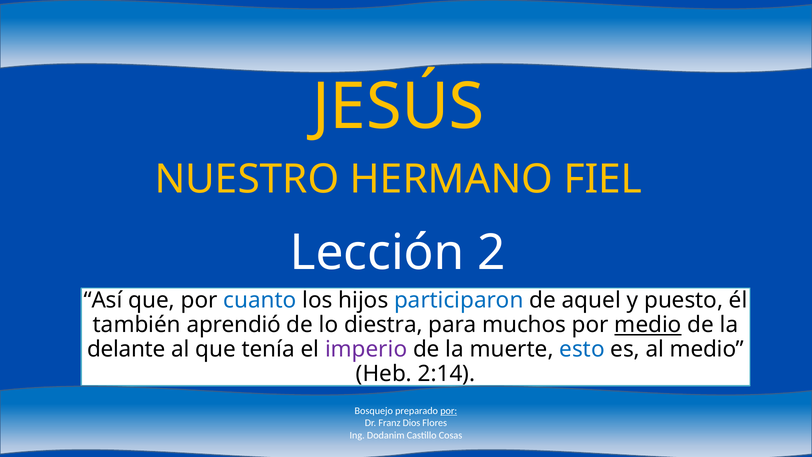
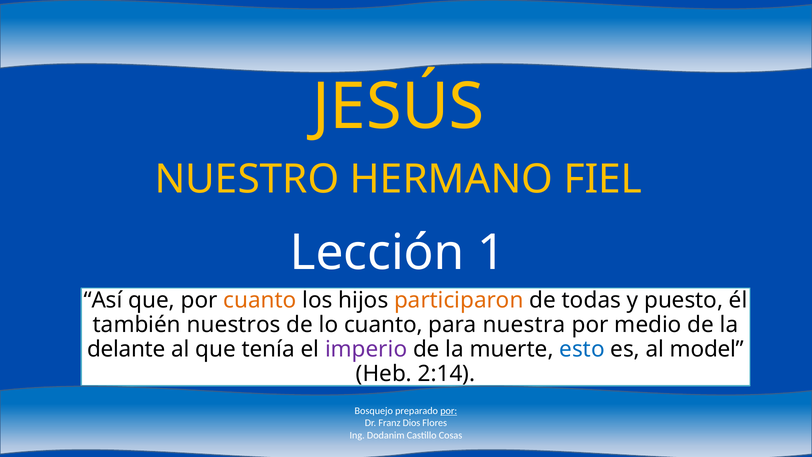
2: 2 -> 1
cuanto at (260, 300) colour: blue -> orange
participaron colour: blue -> orange
aquel: aquel -> todas
aprendió: aprendió -> nuestros
lo diestra: diestra -> cuanto
muchos: muchos -> nuestra
medio at (648, 325) underline: present -> none
al medio: medio -> model
